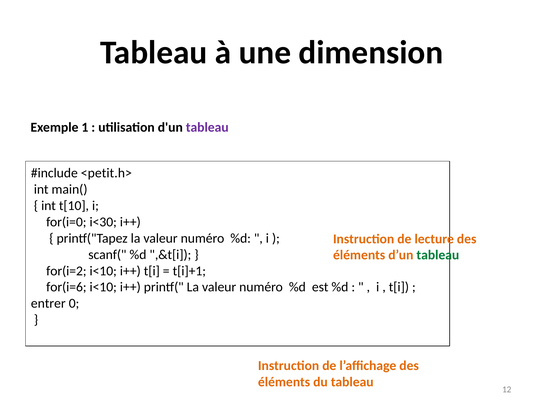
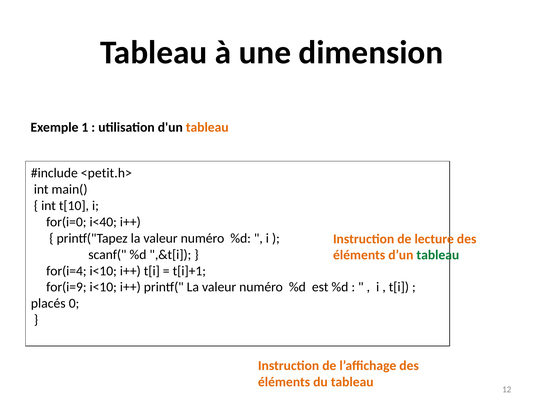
tableau at (207, 127) colour: purple -> orange
i<30: i<30 -> i<40
for(i=2: for(i=2 -> for(i=4
for(i=6: for(i=6 -> for(i=9
entrer: entrer -> placés
